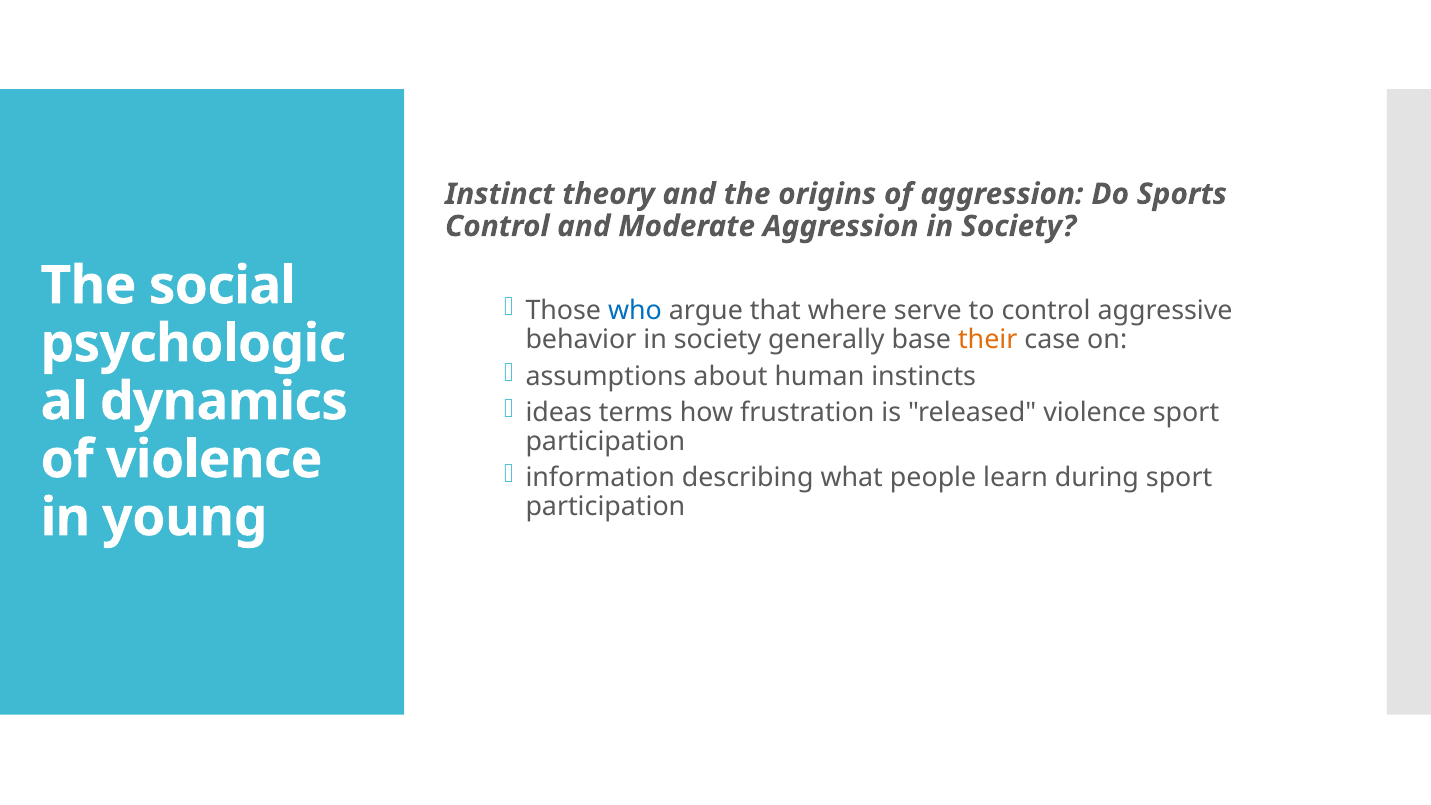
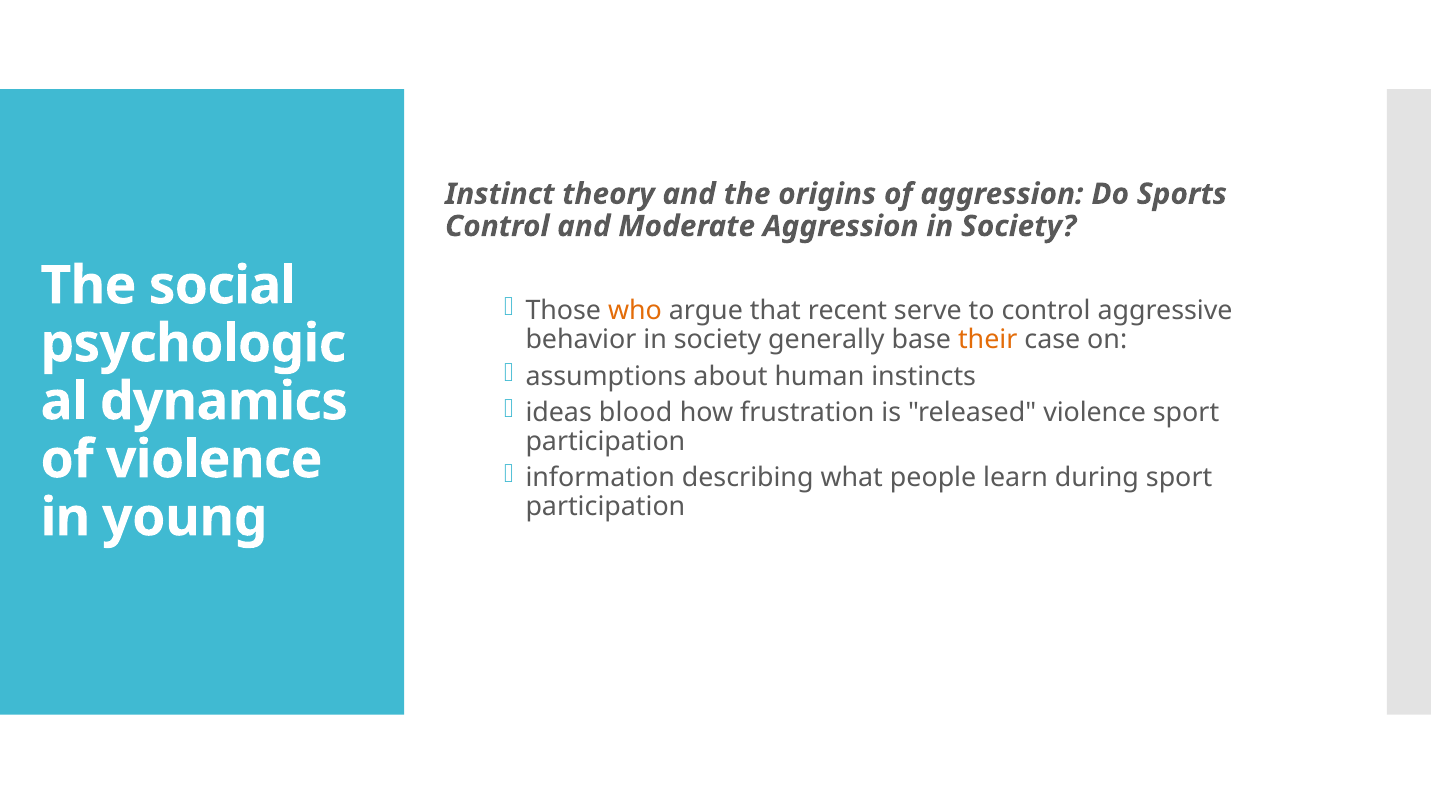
who colour: blue -> orange
where: where -> recent
terms: terms -> blood
